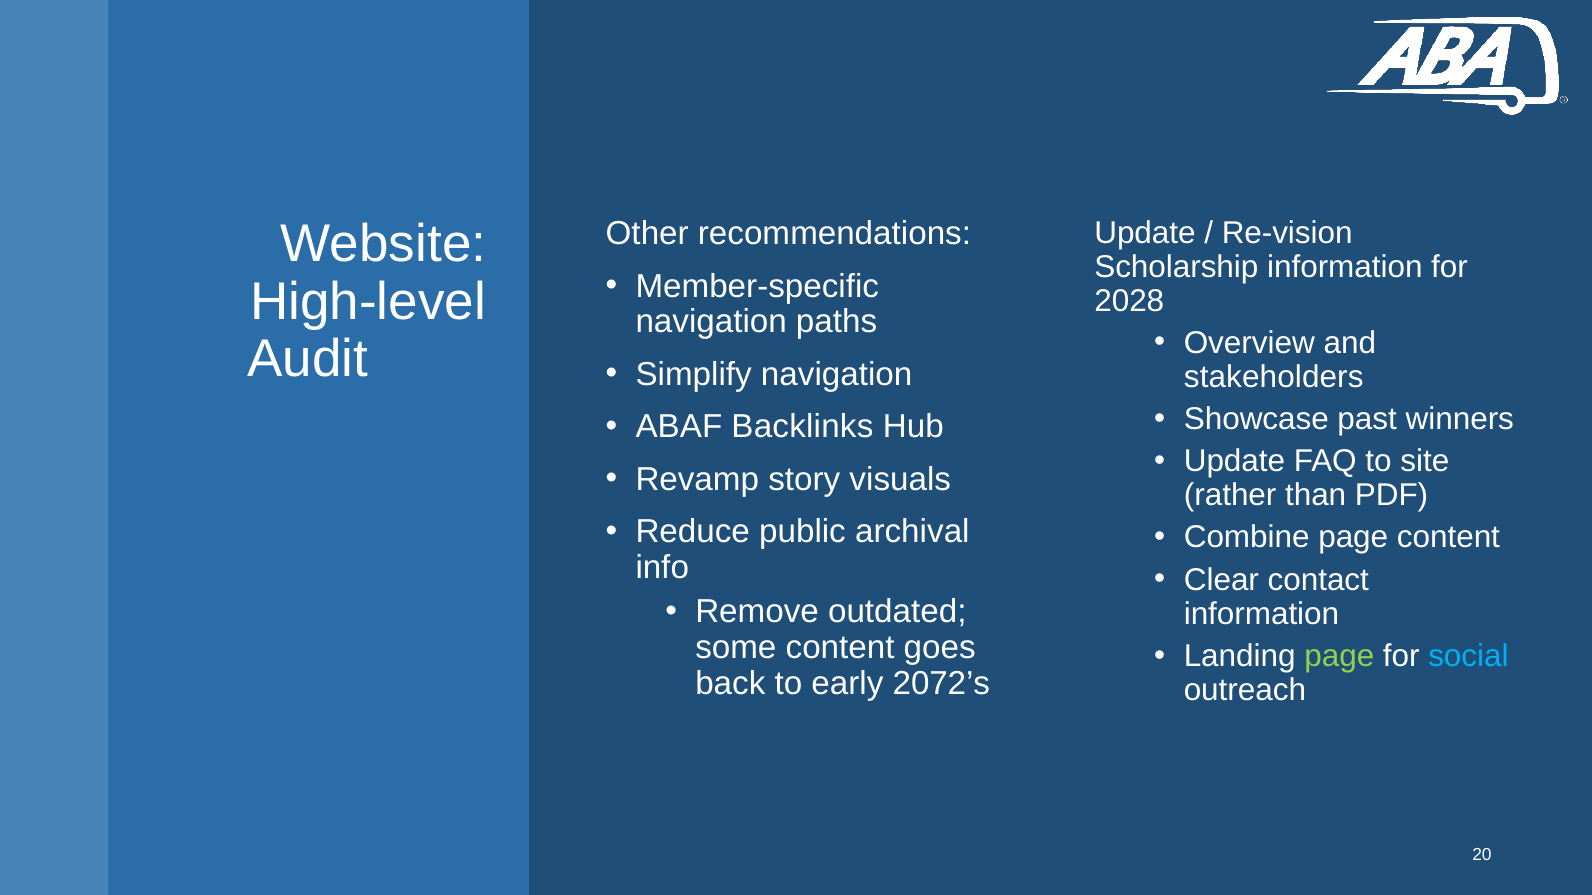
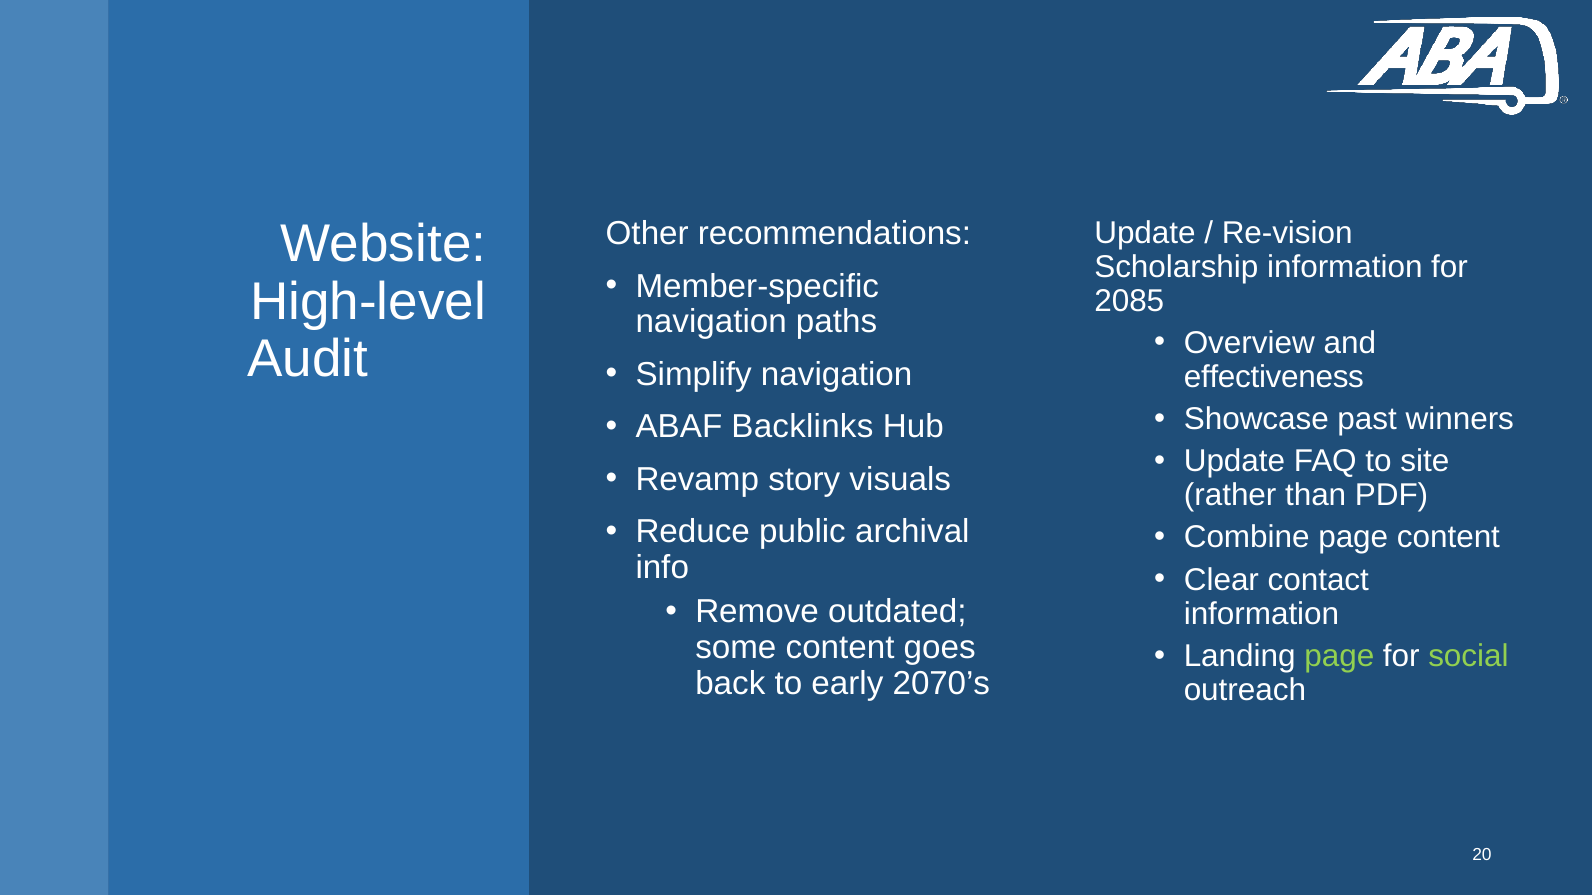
2028: 2028 -> 2085
stakeholders: stakeholders -> effectiveness
social colour: light blue -> light green
2072’s: 2072’s -> 2070’s
